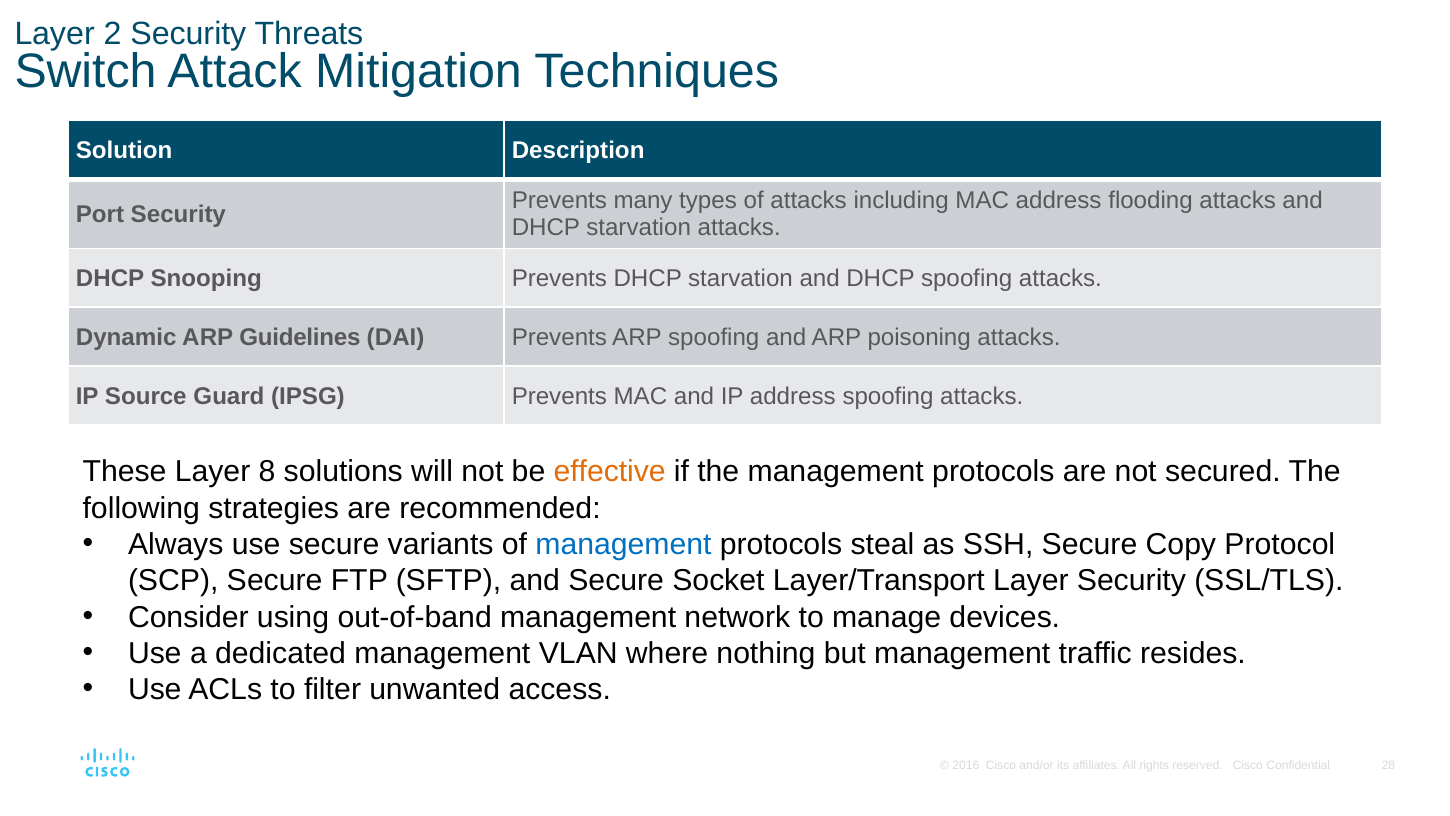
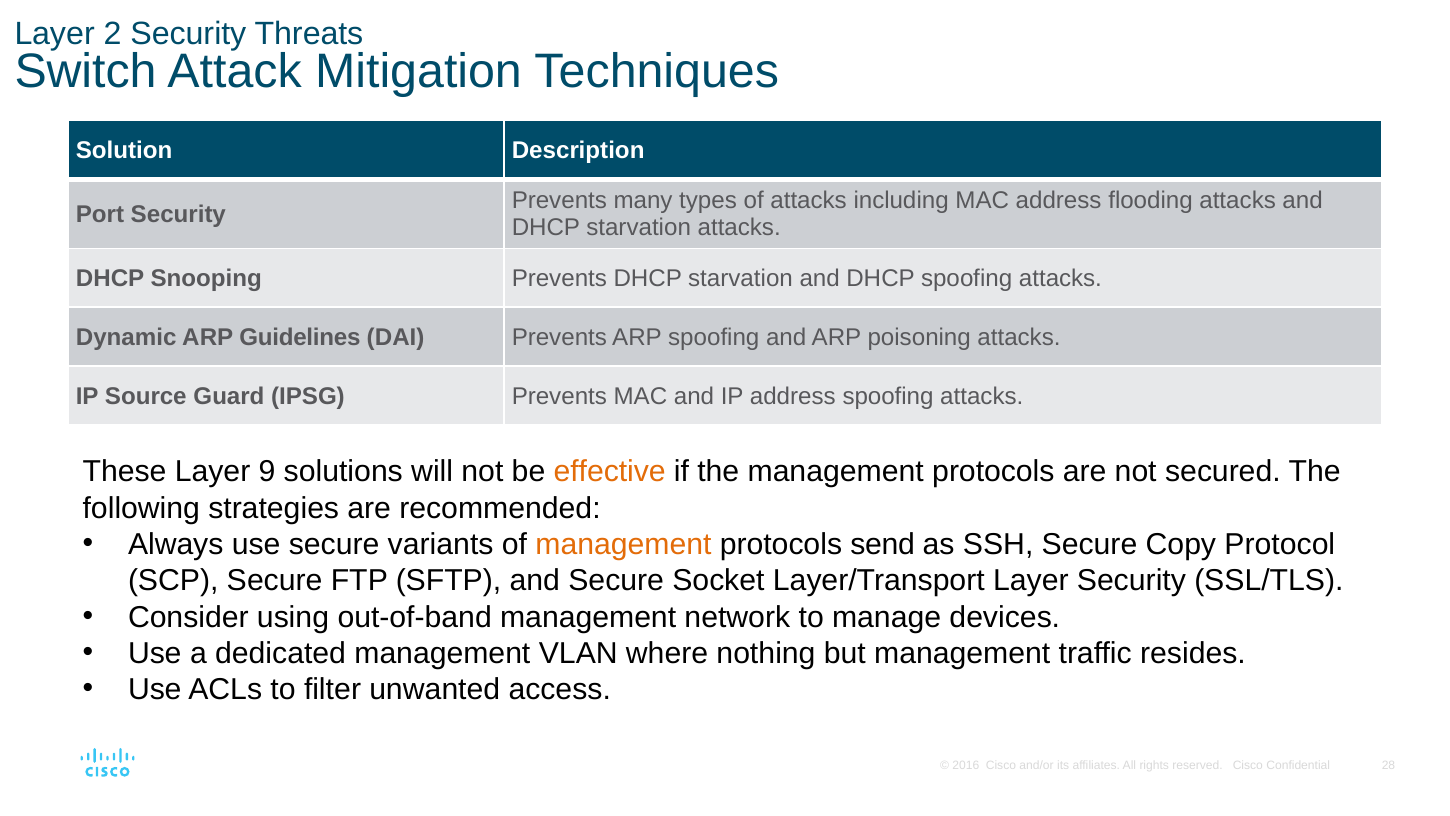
8: 8 -> 9
management at (623, 544) colour: blue -> orange
steal: steal -> send
